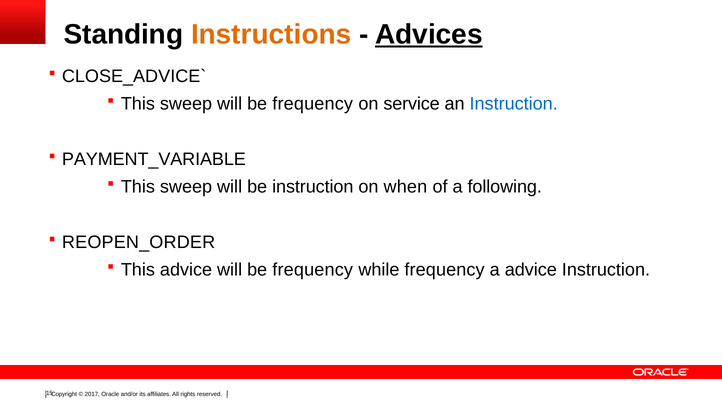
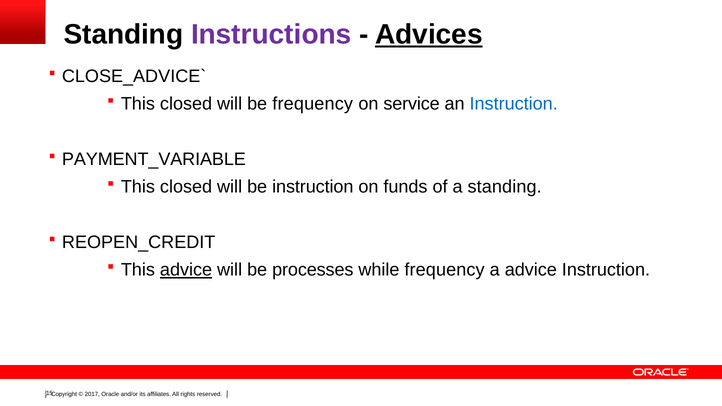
Instructions colour: orange -> purple
sweep at (186, 104): sweep -> closed
sweep at (186, 187): sweep -> closed
when: when -> funds
a following: following -> standing
REOPEN_ORDER: REOPEN_ORDER -> REOPEN_CREDIT
advice at (186, 270) underline: none -> present
frequency at (313, 270): frequency -> processes
